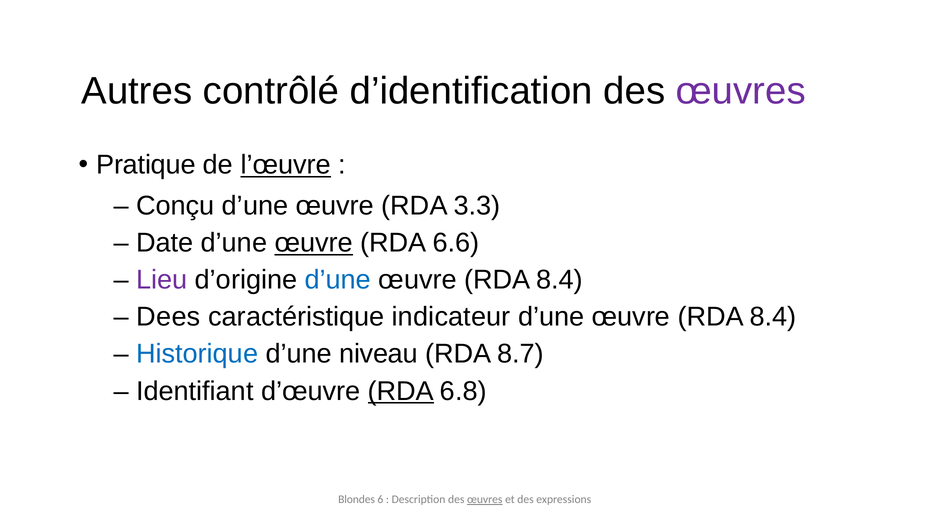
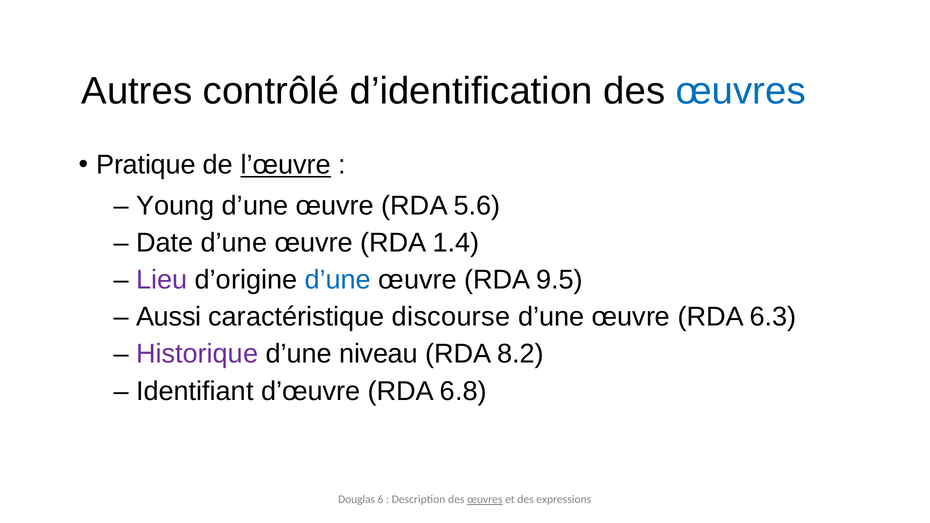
œuvres at (741, 91) colour: purple -> blue
Conçu: Conçu -> Young
3.3: 3.3 -> 5.6
œuvre at (314, 243) underline: present -> none
6.6: 6.6 -> 1.4
8.4 at (560, 280): 8.4 -> 9.5
Dees: Dees -> Aussi
indicateur: indicateur -> discourse
8.4 at (773, 317): 8.4 -> 6.3
Historique colour: blue -> purple
8.7: 8.7 -> 8.2
RDA at (401, 391) underline: present -> none
Blondes: Blondes -> Douglas
